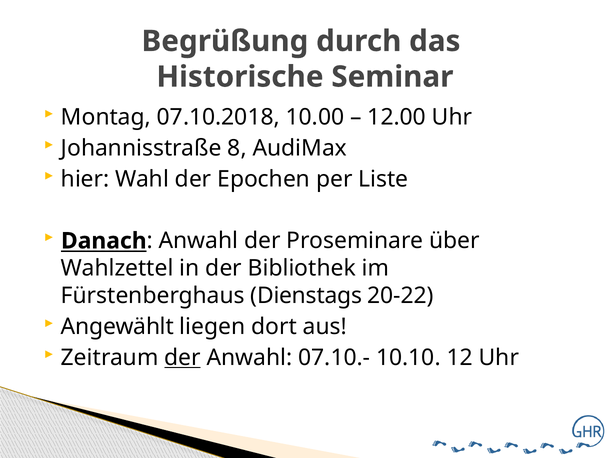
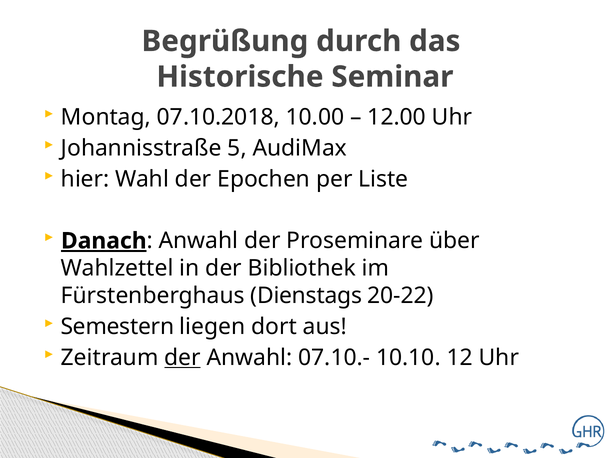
8: 8 -> 5
Danach underline: none -> present
Angewählt: Angewählt -> Semestern
